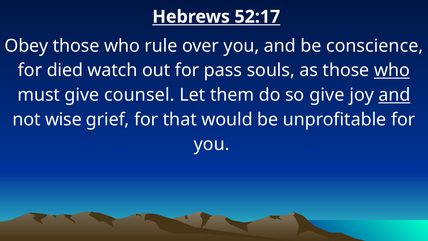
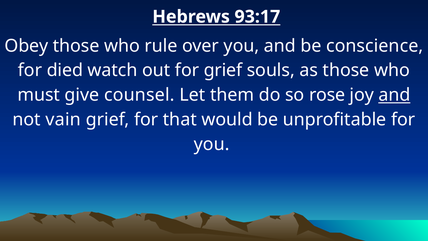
52:17: 52:17 -> 93:17
for pass: pass -> grief
who at (392, 70) underline: present -> none
so give: give -> rose
wise: wise -> vain
